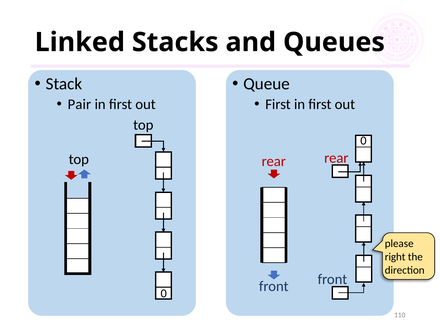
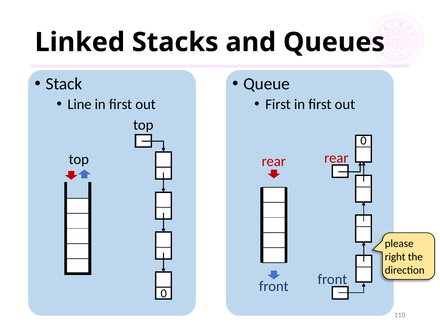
Pair: Pair -> Line
